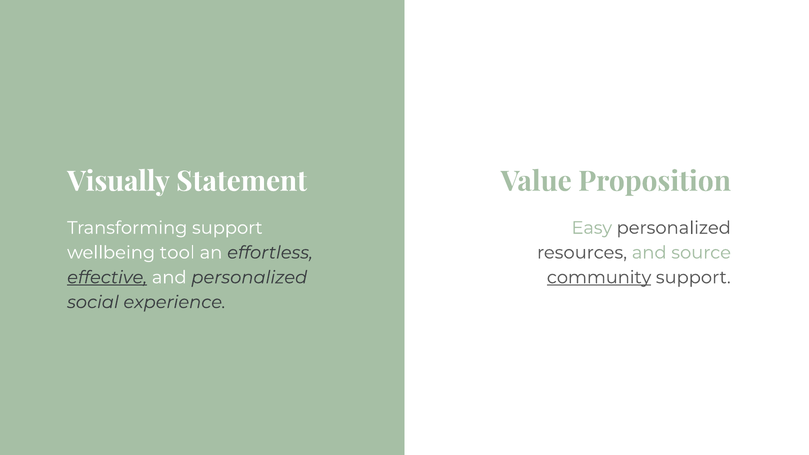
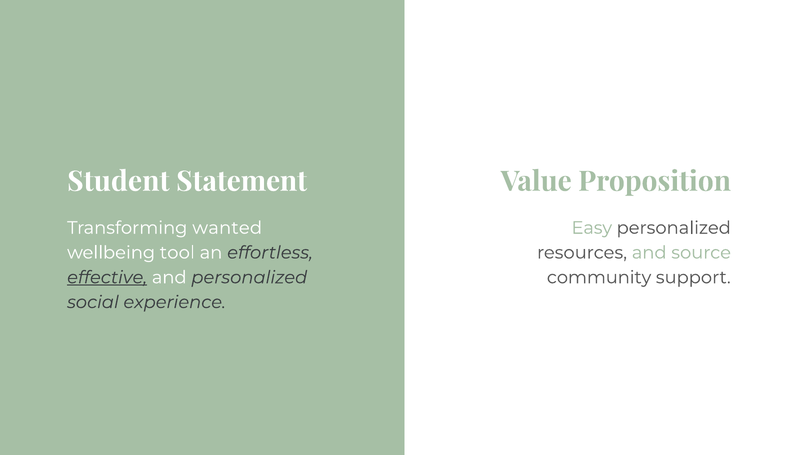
Visually: Visually -> Student
Transforming support: support -> wanted
community underline: present -> none
